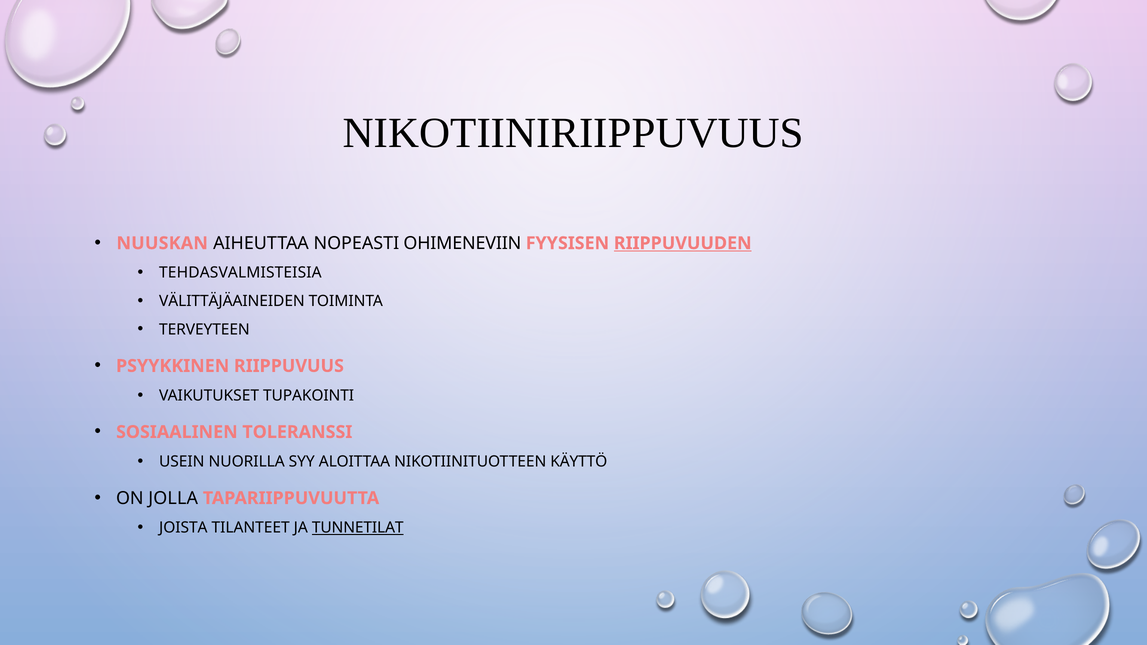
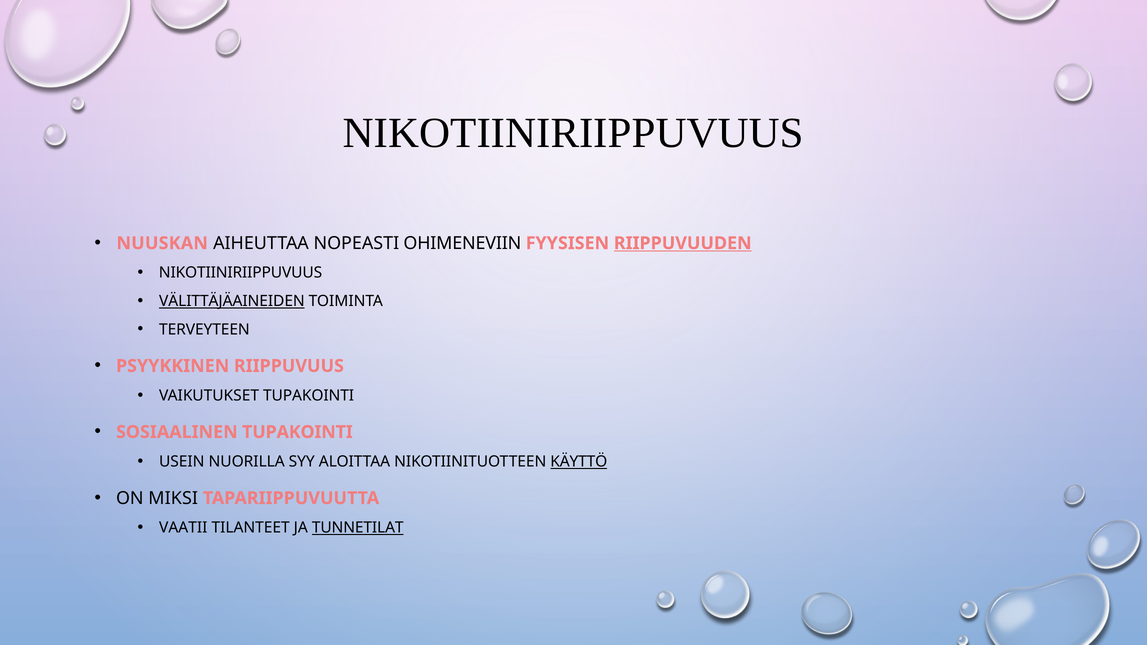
TEHDASVALMISTEISIA at (240, 273): TEHDASVALMISTEISIA -> NIKOTIINIRIIPPUVUUS
VÄLITTÄJÄAINEIDEN underline: none -> present
SOSIAALINEN TOLERANSSI: TOLERANSSI -> TUPAKOINTI
KÄYTTÖ underline: none -> present
JOLLA: JOLLA -> MIKSI
JOISTA: JOISTA -> VAATII
